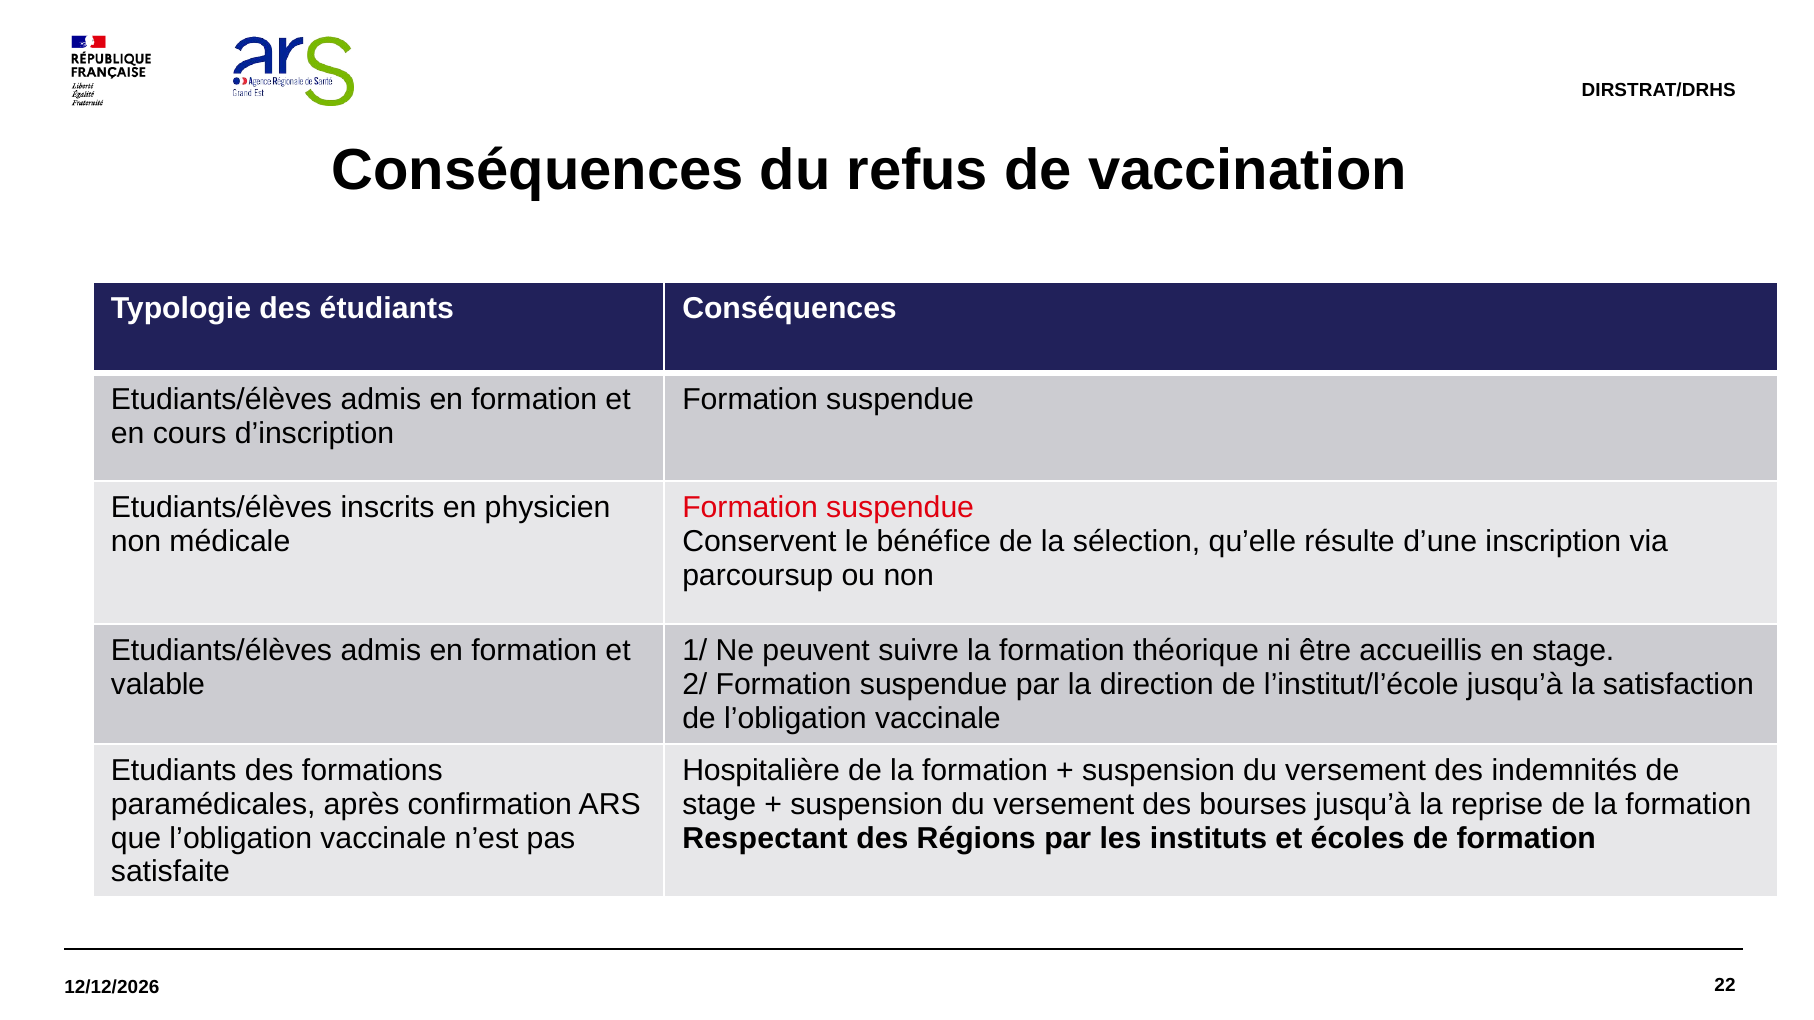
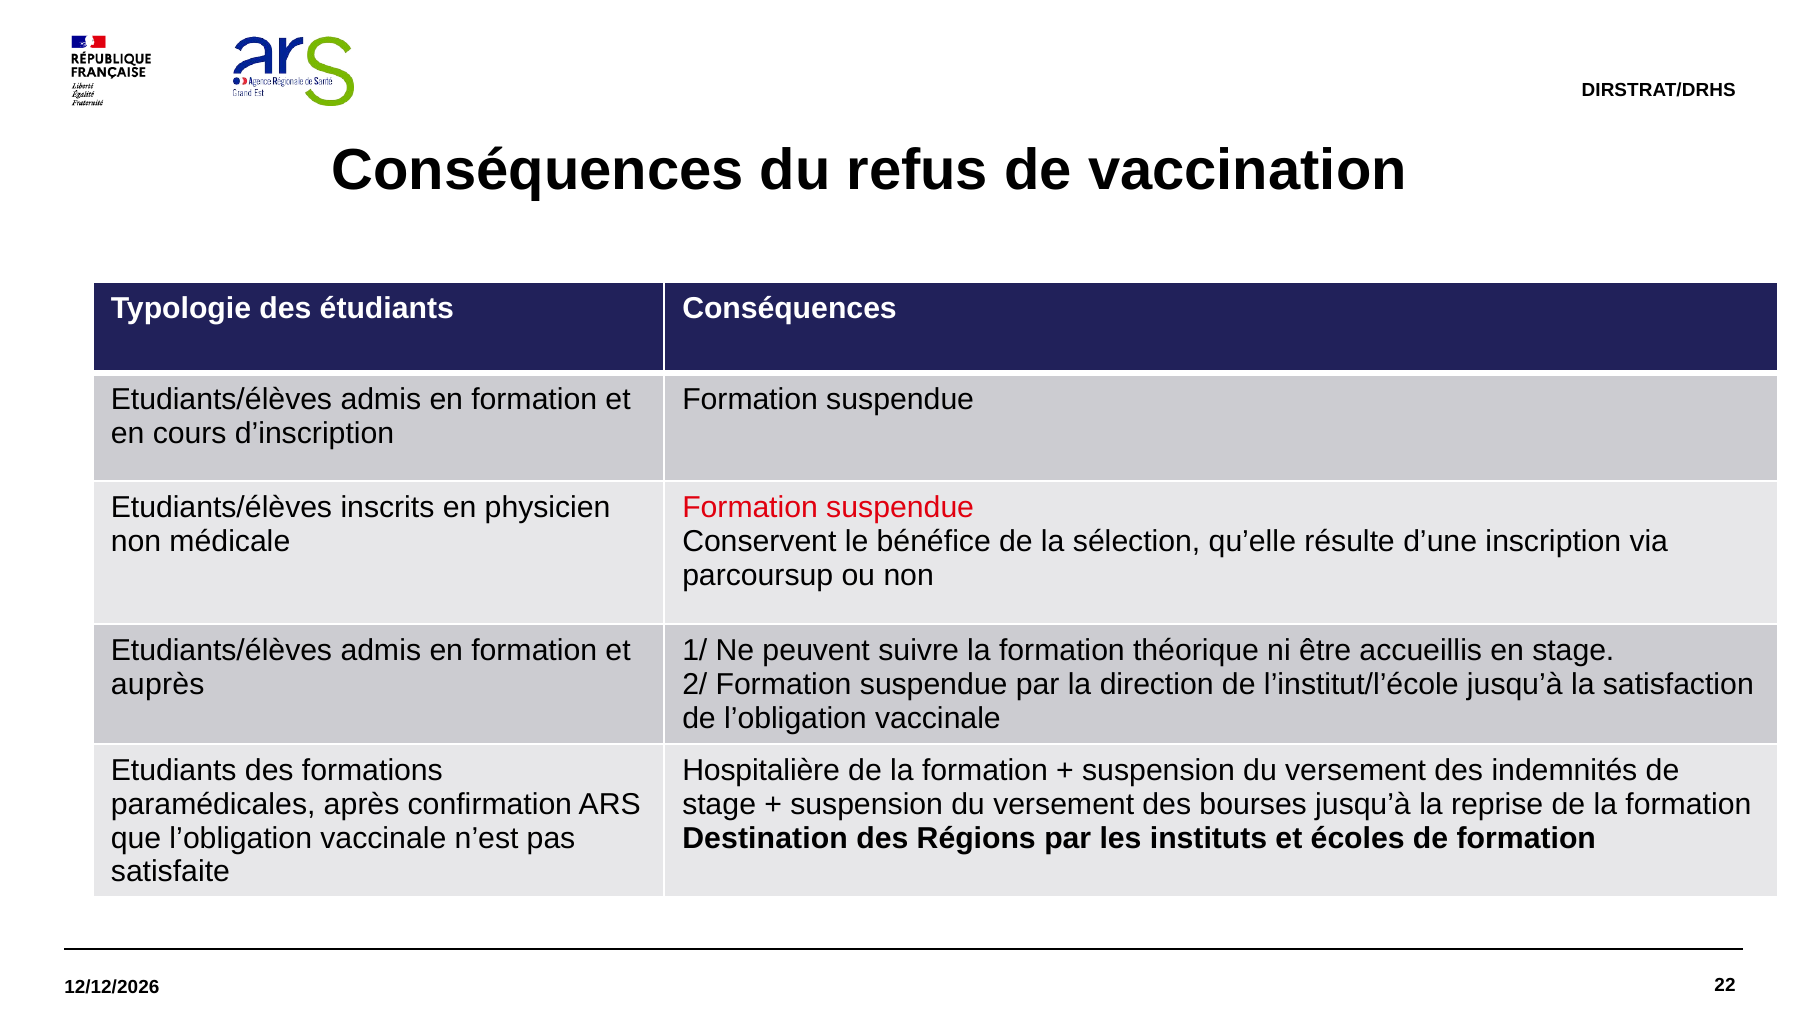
valable: valable -> auprès
Respectant: Respectant -> Destination
